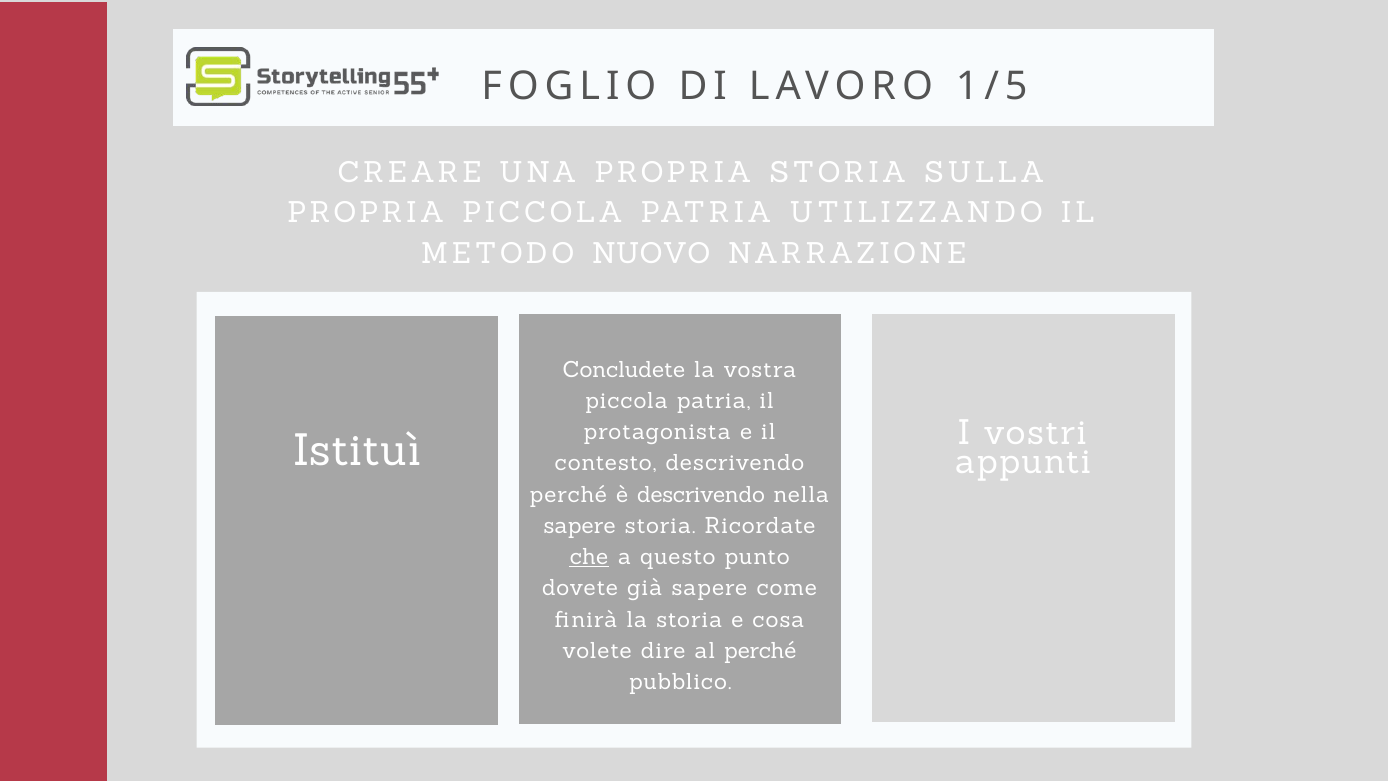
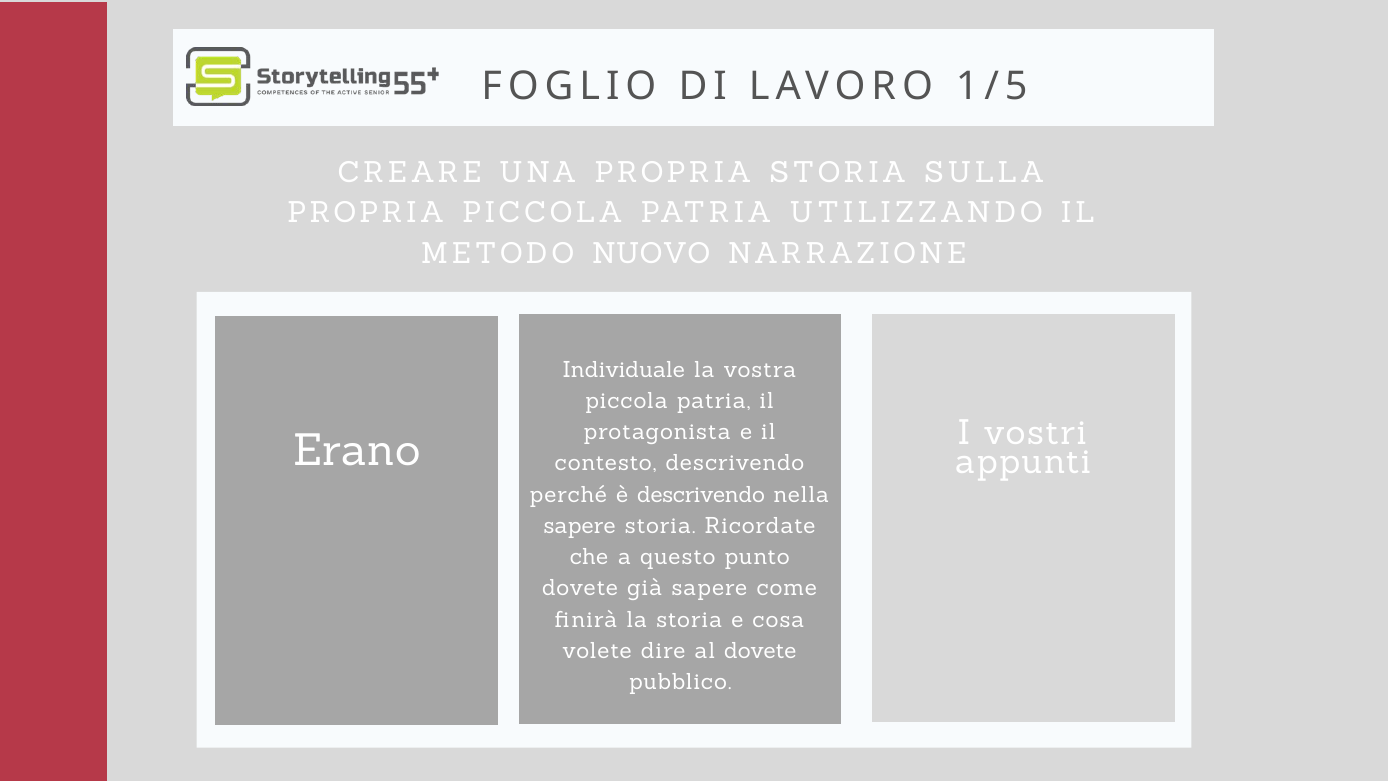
Concludete: Concludete -> Individuale
Istituì: Istituì -> Erano
che underline: present -> none
al perché: perché -> dovete
